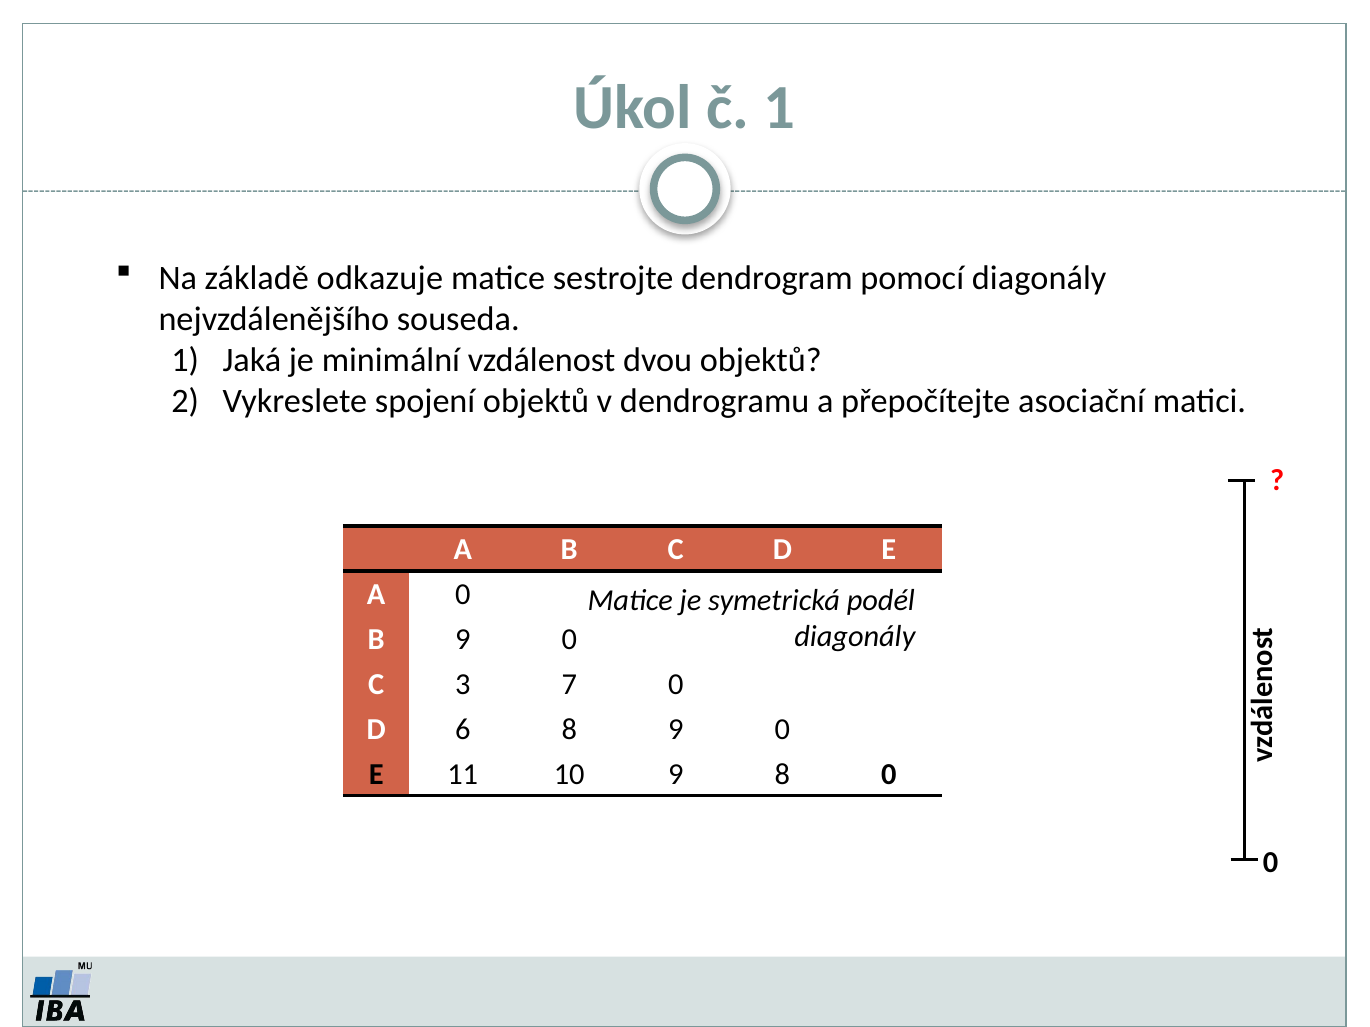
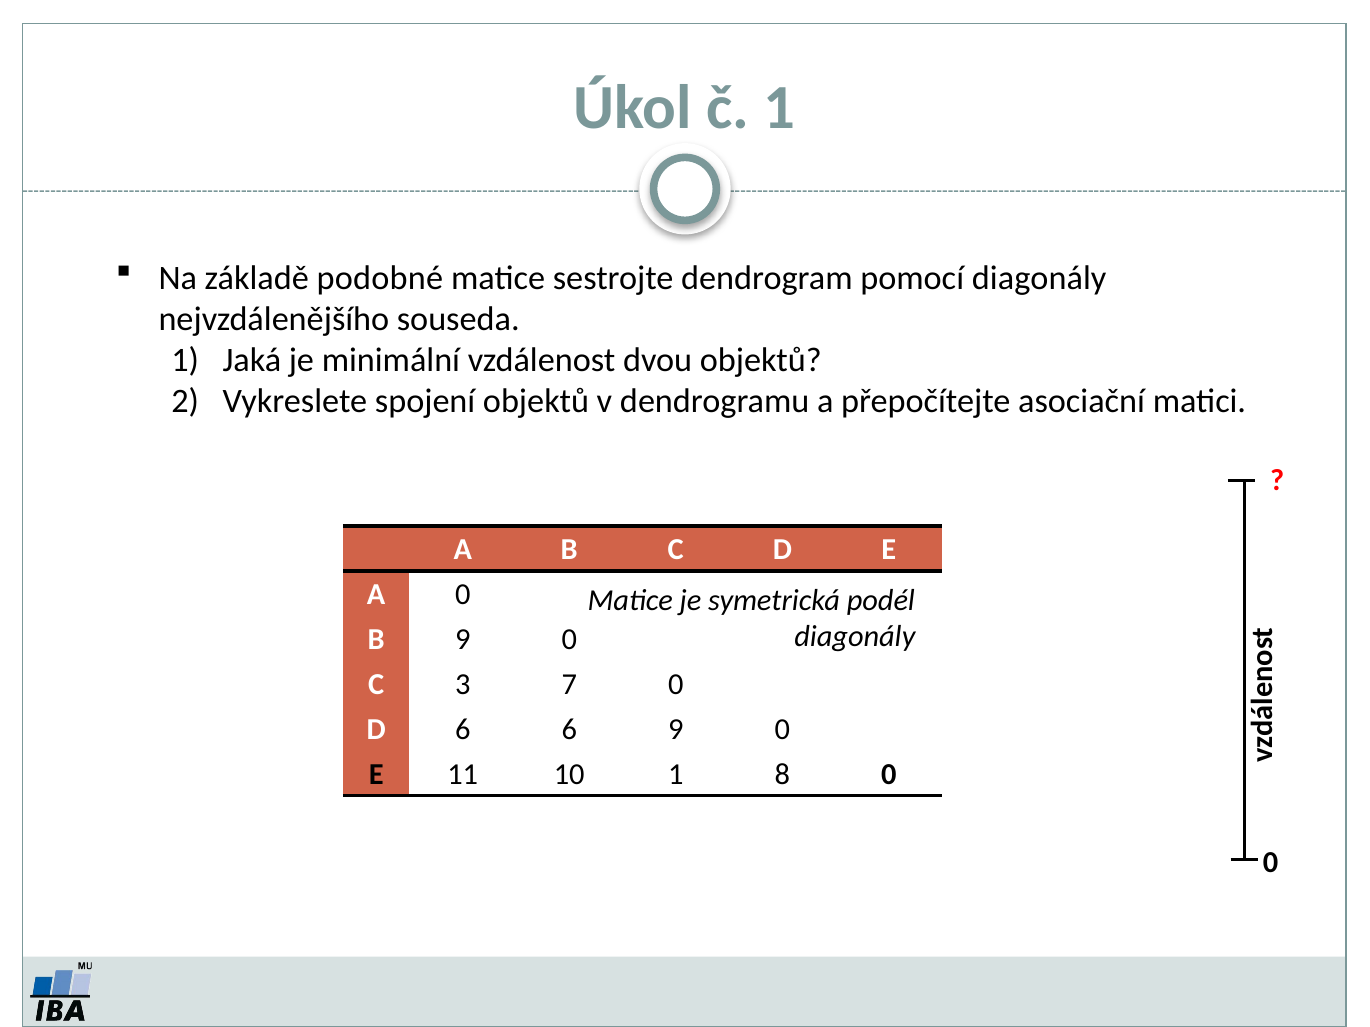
odkazuje: odkazuje -> podobné
6 8: 8 -> 6
10 9: 9 -> 1
